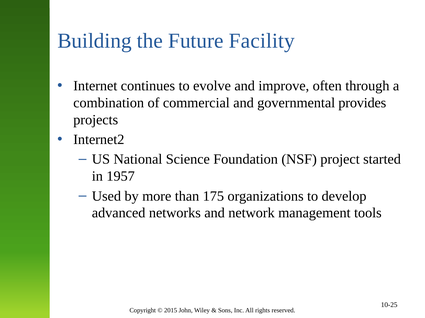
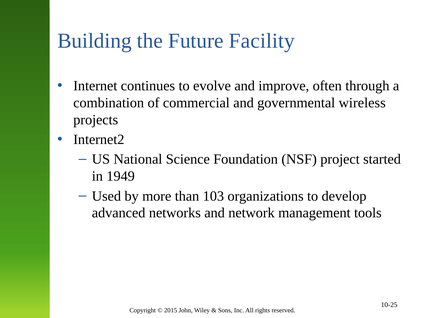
provides: provides -> wireless
1957: 1957 -> 1949
175: 175 -> 103
